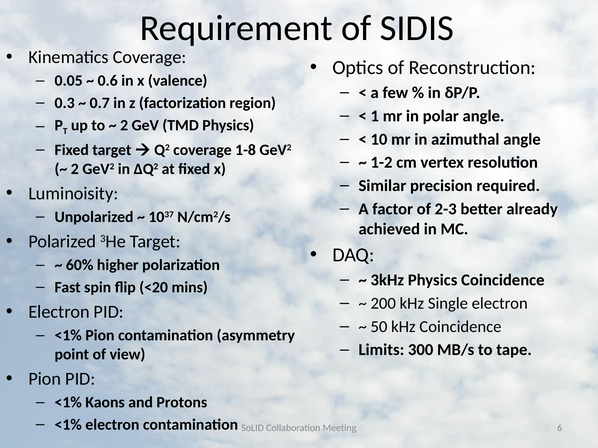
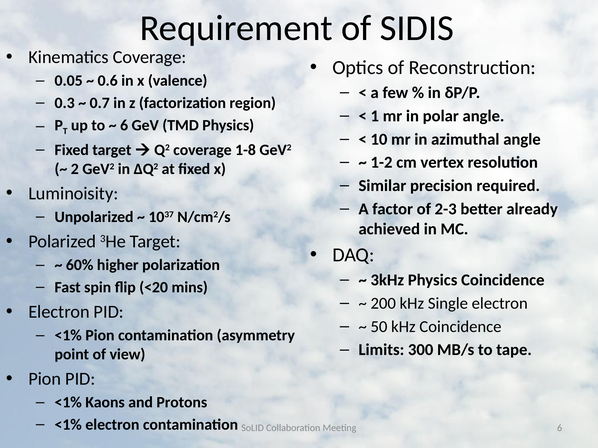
2 at (124, 125): 2 -> 6
